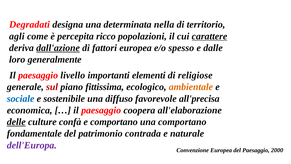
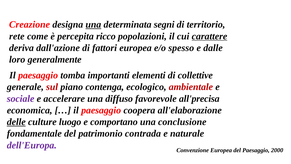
Degradati: Degradati -> Creazione
una at (93, 25) underline: none -> present
nella: nella -> segni
agli: agli -> rete
dall'azione underline: present -> none
livello: livello -> tomba
religiose: religiose -> collettive
fittissima: fittissima -> contenga
ambientale colour: orange -> red
sociale colour: blue -> purple
sostenibile: sostenibile -> accelerare
confà: confà -> luogo
una comportano: comportano -> conclusione
